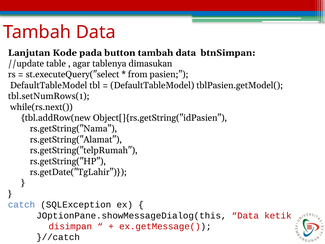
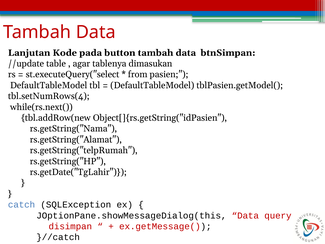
tbl.setNumRows(1: tbl.setNumRows(1 -> tbl.setNumRows(4
ketik: ketik -> query
